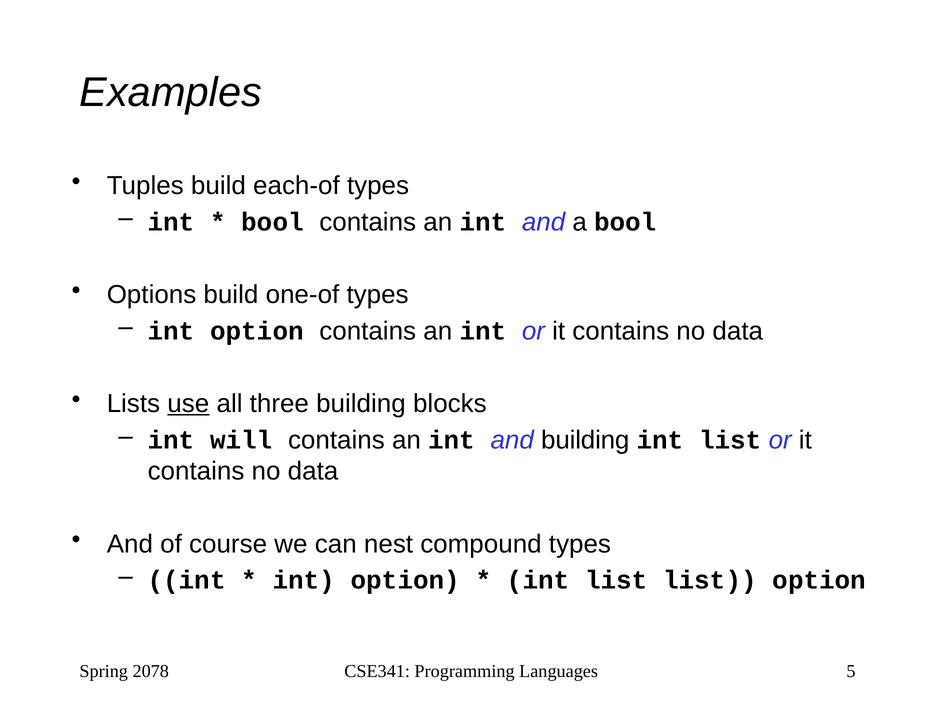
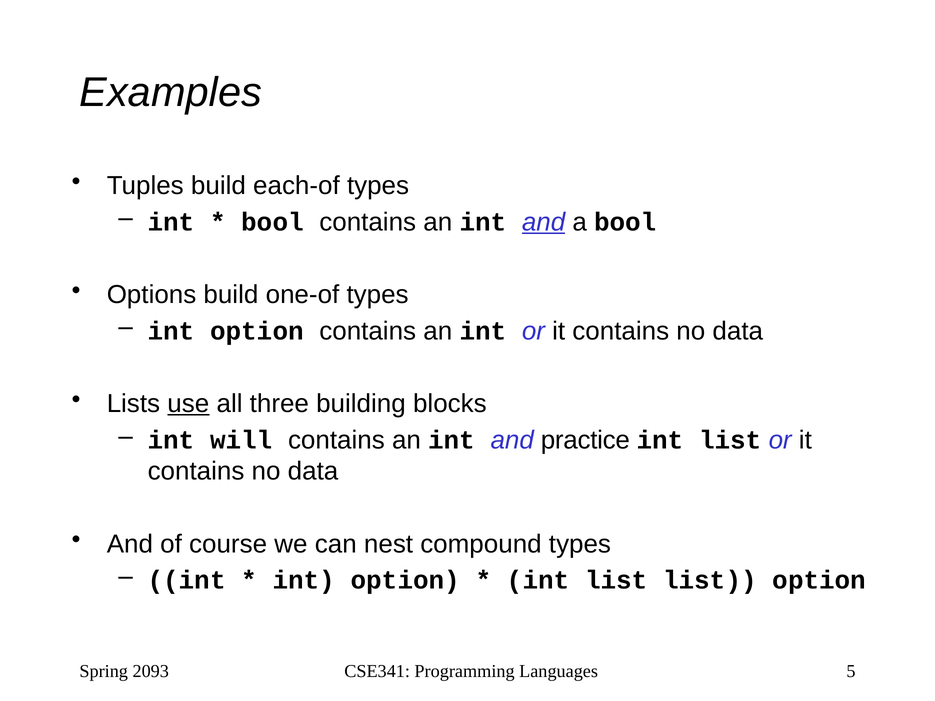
and at (544, 222) underline: none -> present
and building: building -> practice
2078: 2078 -> 2093
